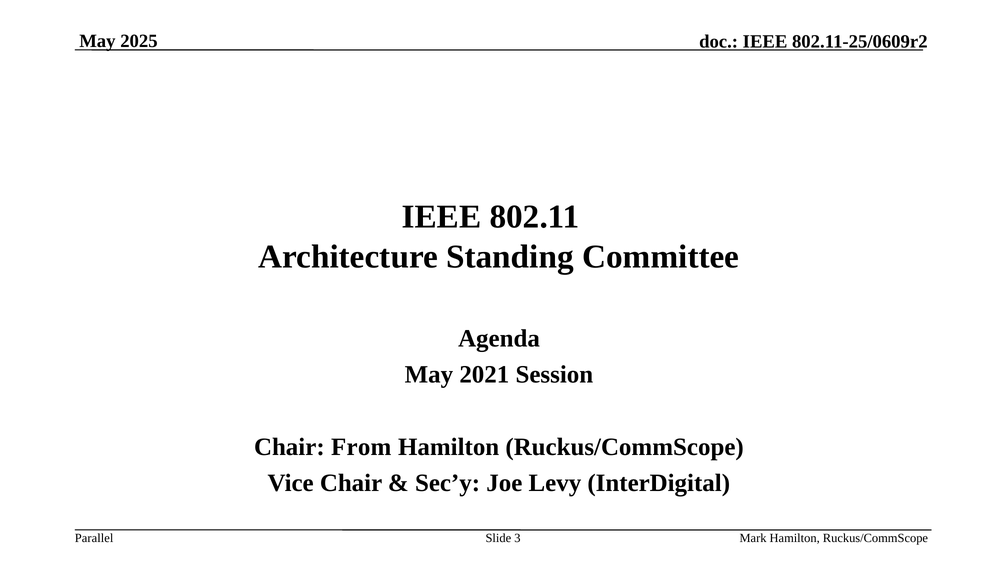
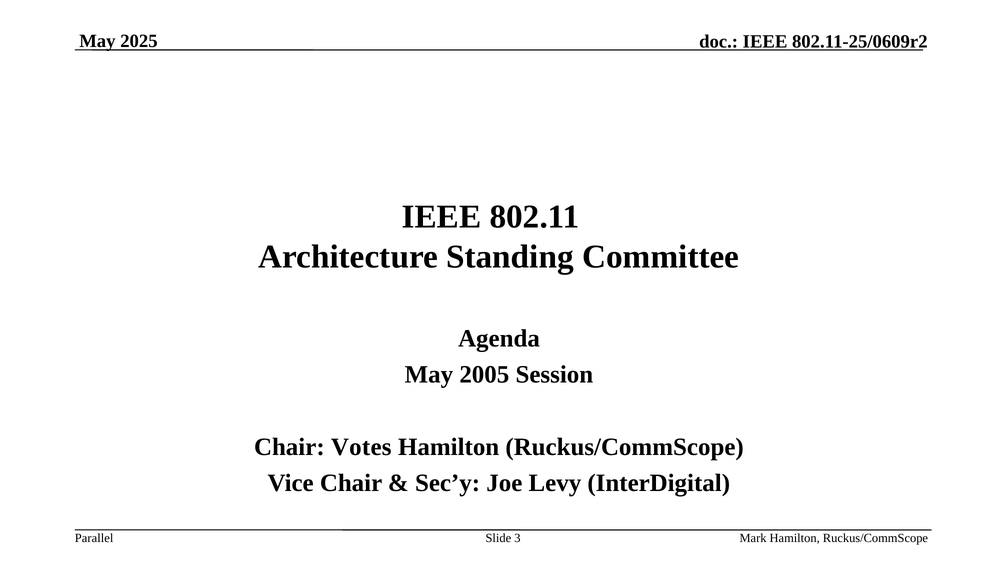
2021: 2021 -> 2005
From: From -> Votes
